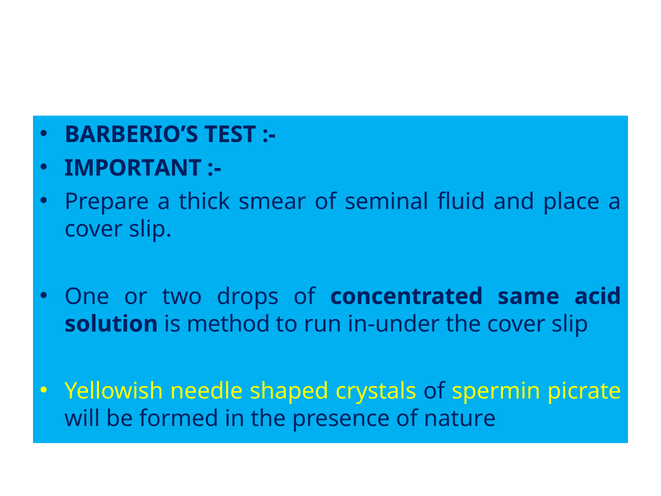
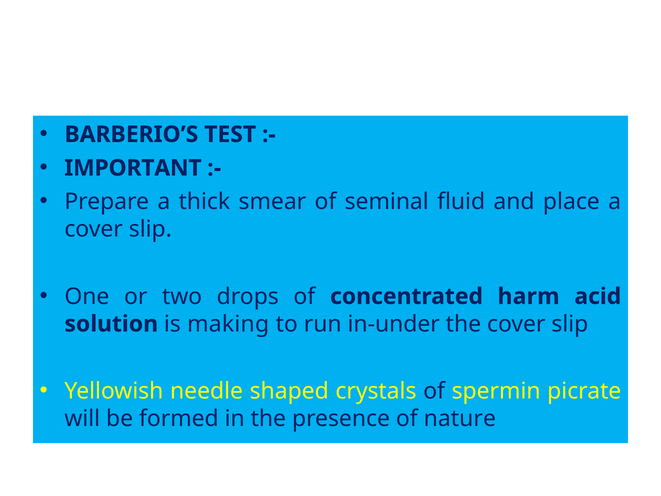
same: same -> harm
method: method -> making
